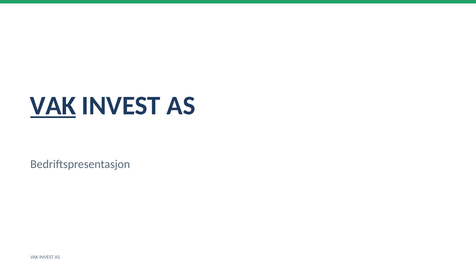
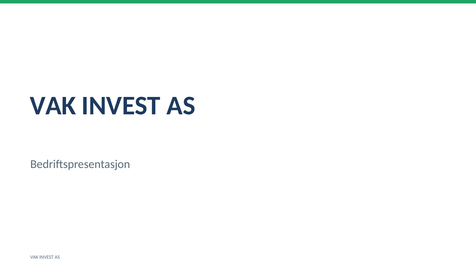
VAK at (53, 106) underline: present -> none
